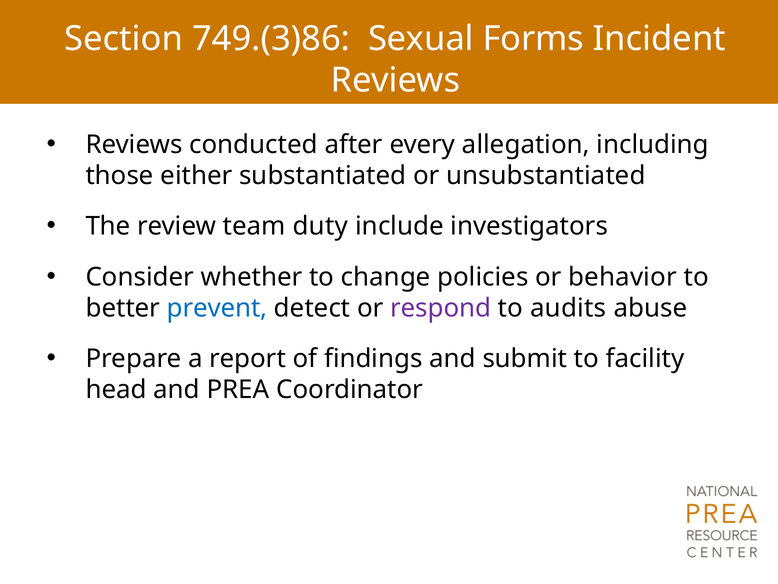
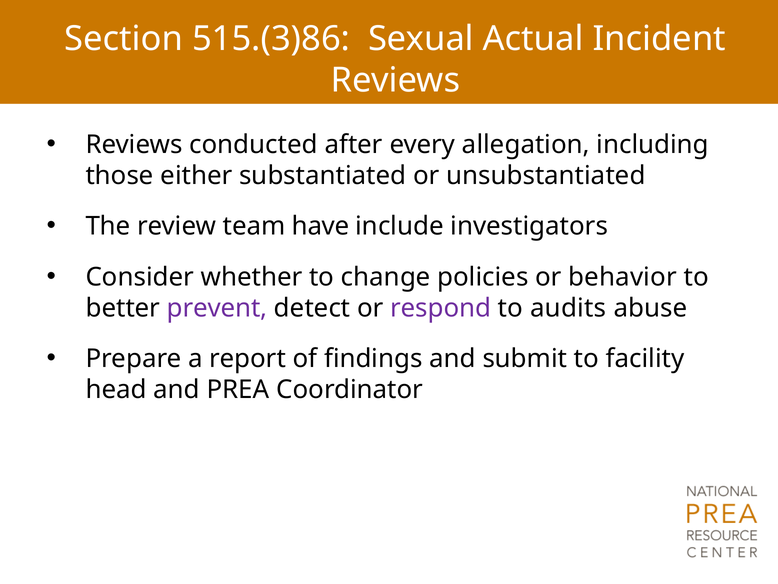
749.(3)86: 749.(3)86 -> 515.(3)86
Forms: Forms -> Actual
duty: duty -> have
prevent colour: blue -> purple
